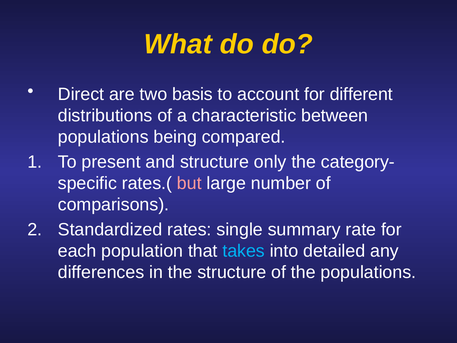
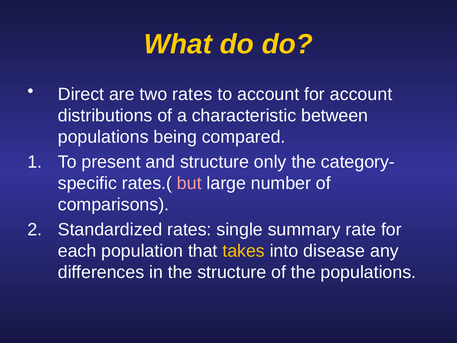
two basis: basis -> rates
for different: different -> account
takes colour: light blue -> yellow
detailed: detailed -> disease
